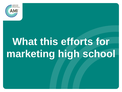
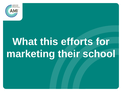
high: high -> their
